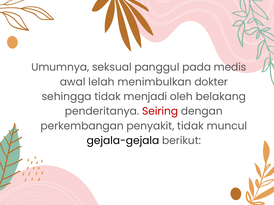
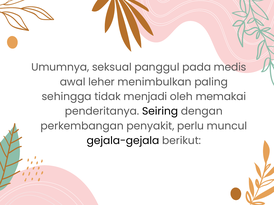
lelah: lelah -> leher
dokter: dokter -> paling
belakang: belakang -> memakai
Seiring colour: red -> black
penyakit tidak: tidak -> perlu
